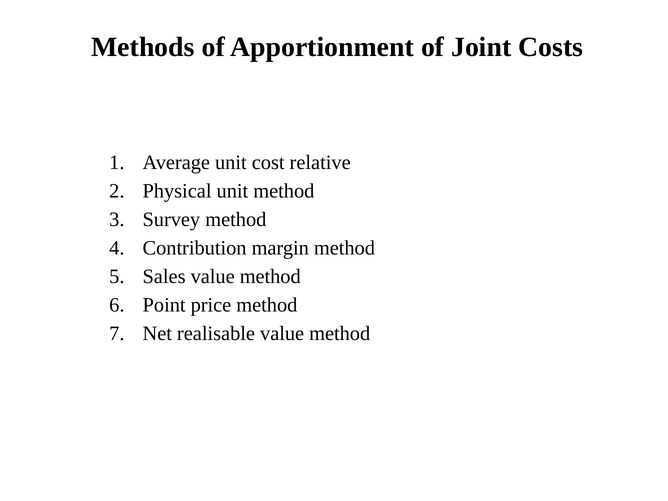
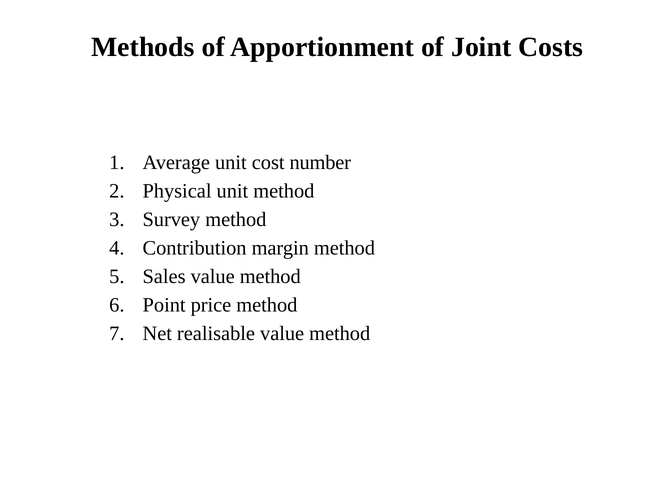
relative: relative -> number
